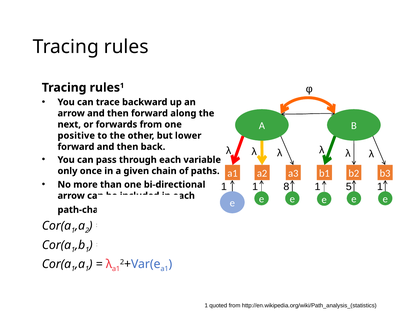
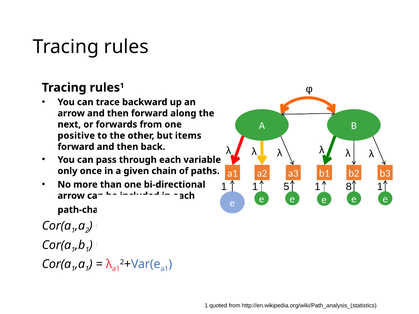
lower: lower -> items
8: 8 -> 5
5: 5 -> 8
